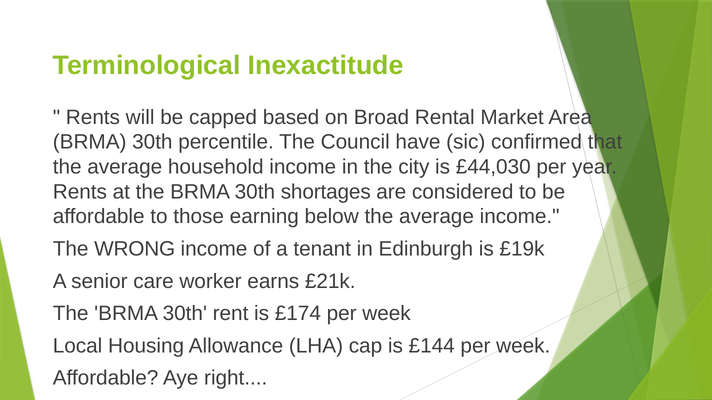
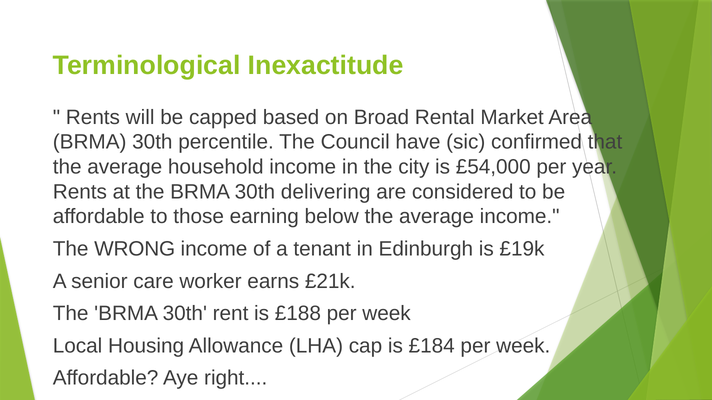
£44,030: £44,030 -> £54,000
shortages: shortages -> delivering
£174: £174 -> £188
£144: £144 -> £184
